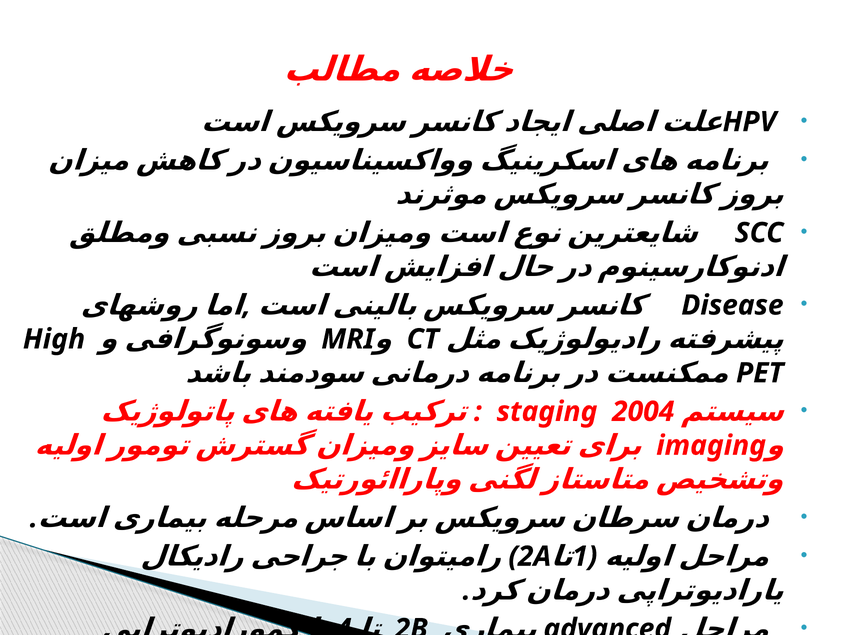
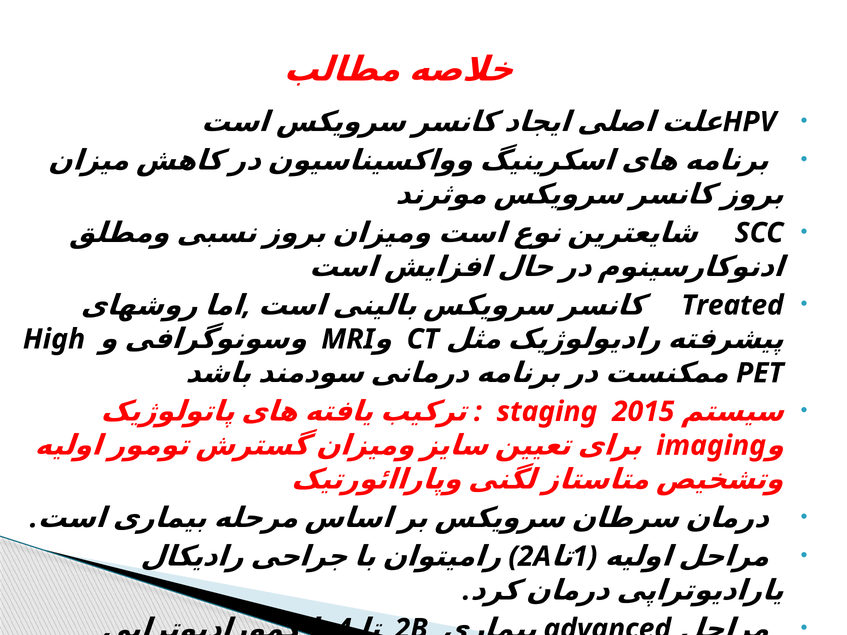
Disease: Disease -> Treated
2004: 2004 -> 2015
